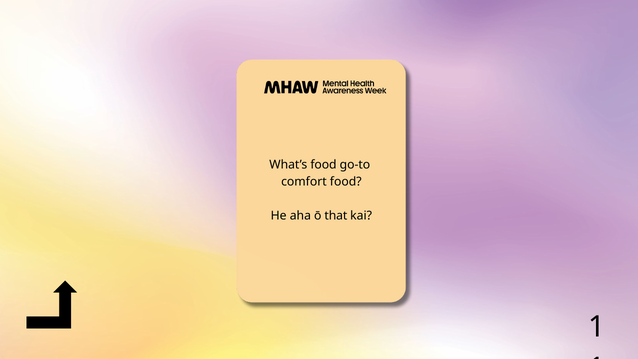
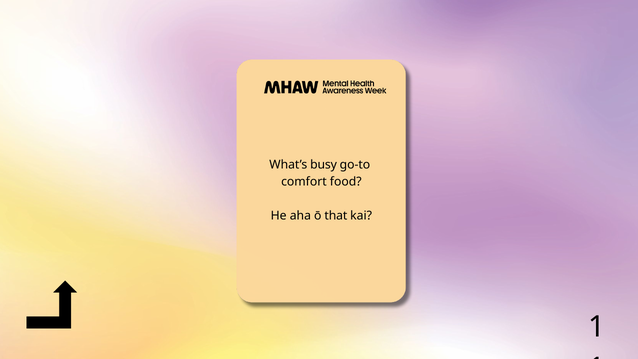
What’s food: food -> busy
